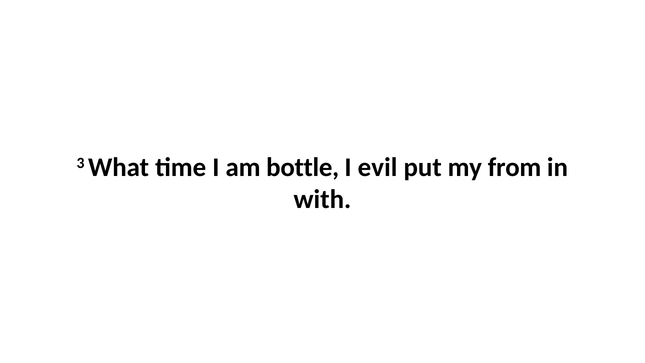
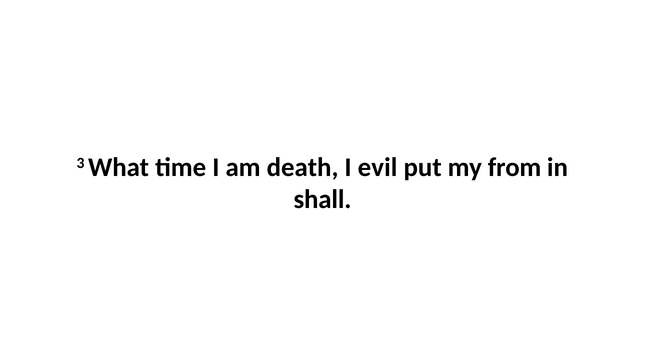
bottle: bottle -> death
with: with -> shall
